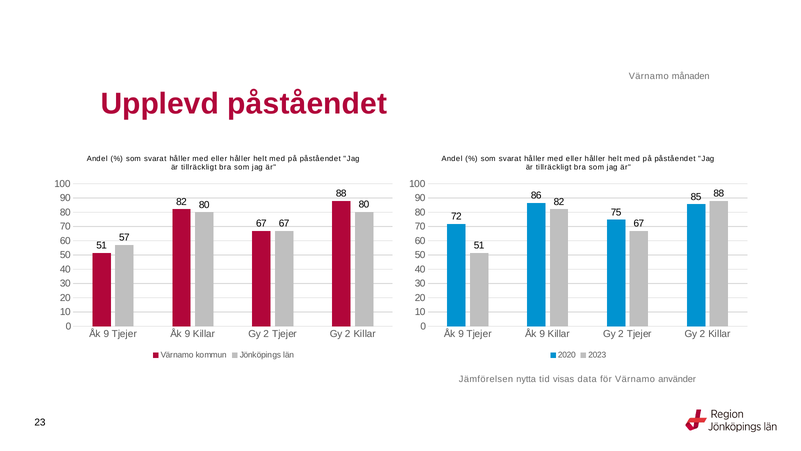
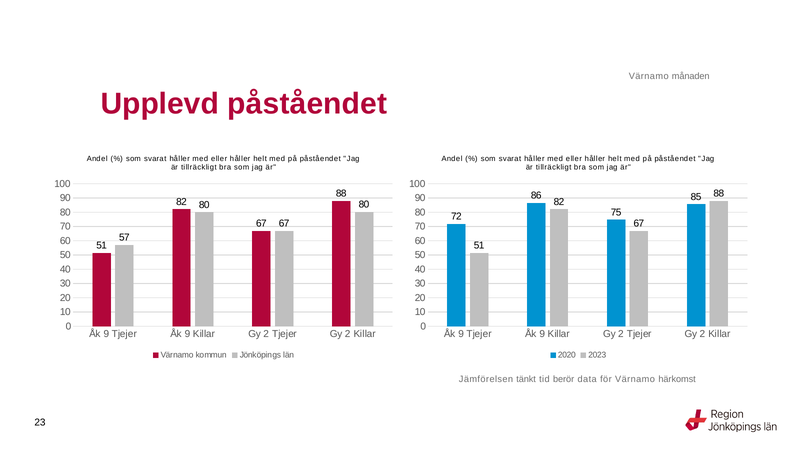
nytta: nytta -> tänkt
visas: visas -> berör
använder: använder -> härkomst
